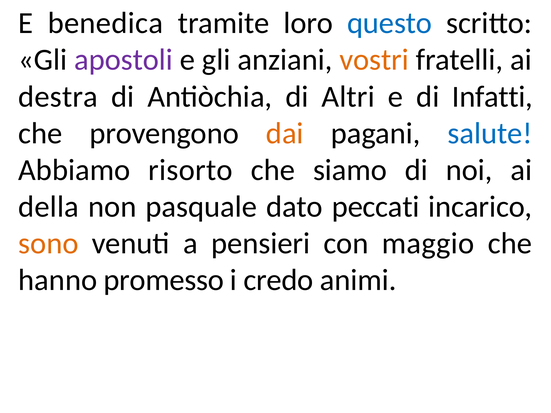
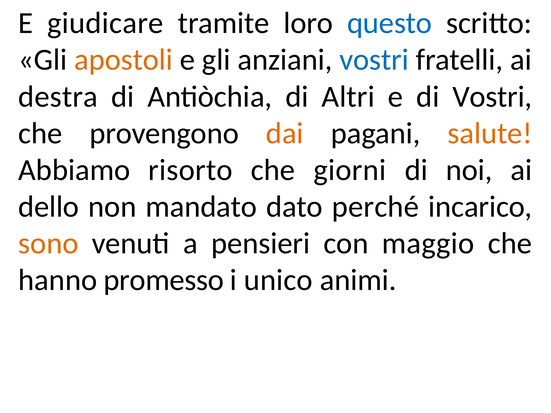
benedica: benedica -> giudicare
apostoli colour: purple -> orange
vostri at (374, 60) colour: orange -> blue
di Infatti: Infatti -> Vostri
salute colour: blue -> orange
siamo: siamo -> giorni
della: della -> dello
pasquale: pasquale -> mandato
peccati: peccati -> perché
credo: credo -> unico
